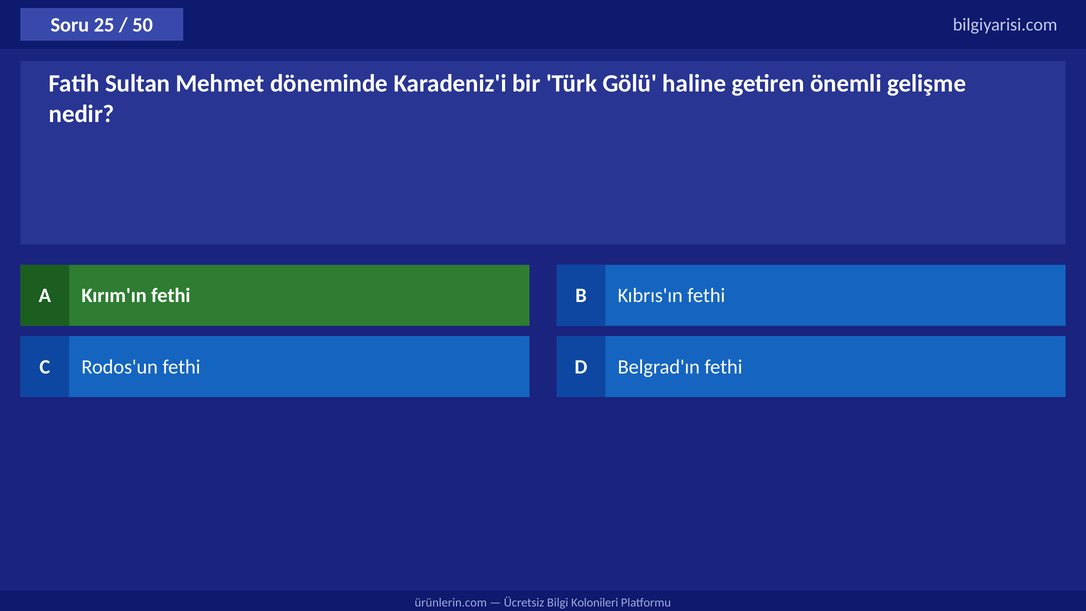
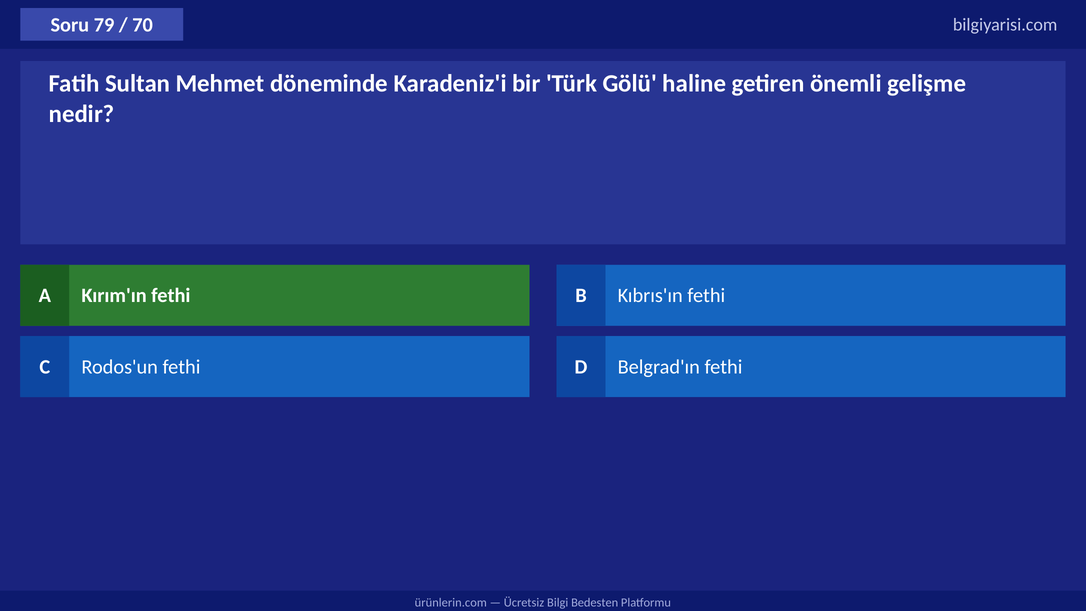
25: 25 -> 79
50: 50 -> 70
Kolonileri: Kolonileri -> Bedesten
